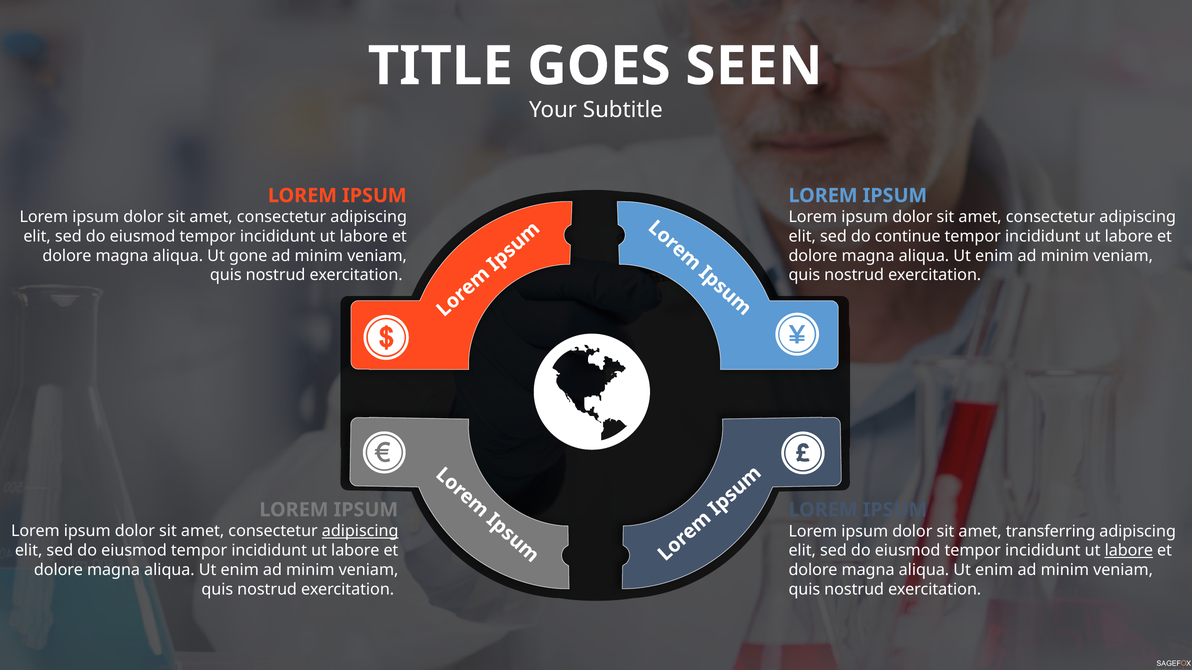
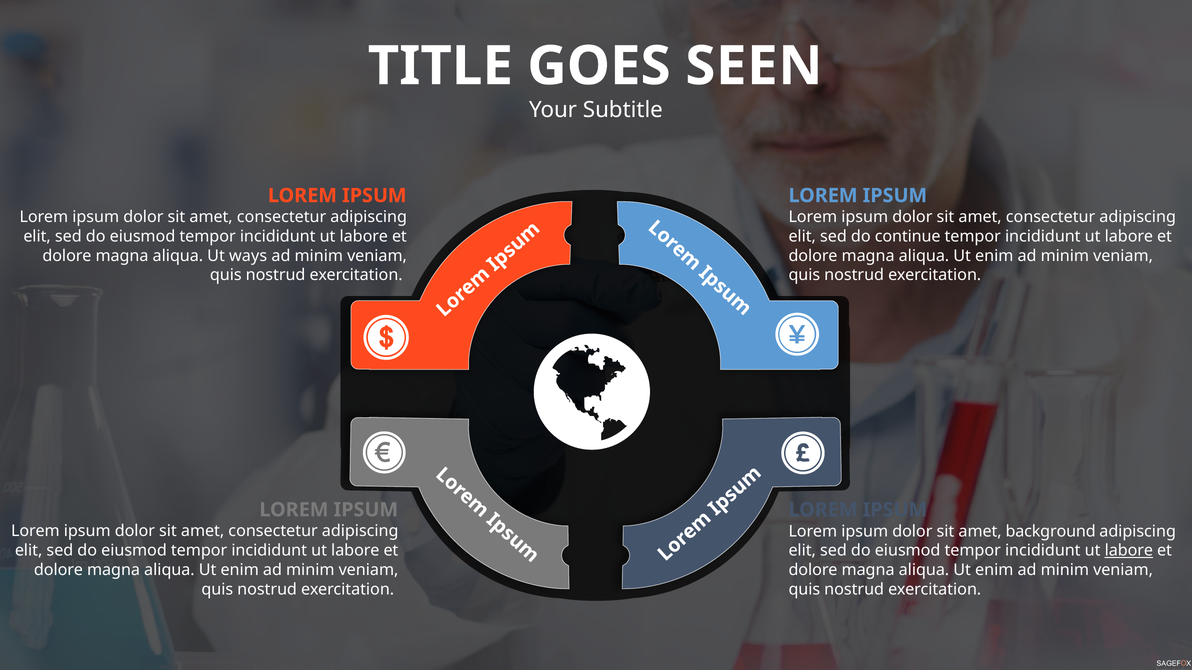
gone: gone -> ways
adipiscing at (360, 532) underline: present -> none
transferring: transferring -> background
